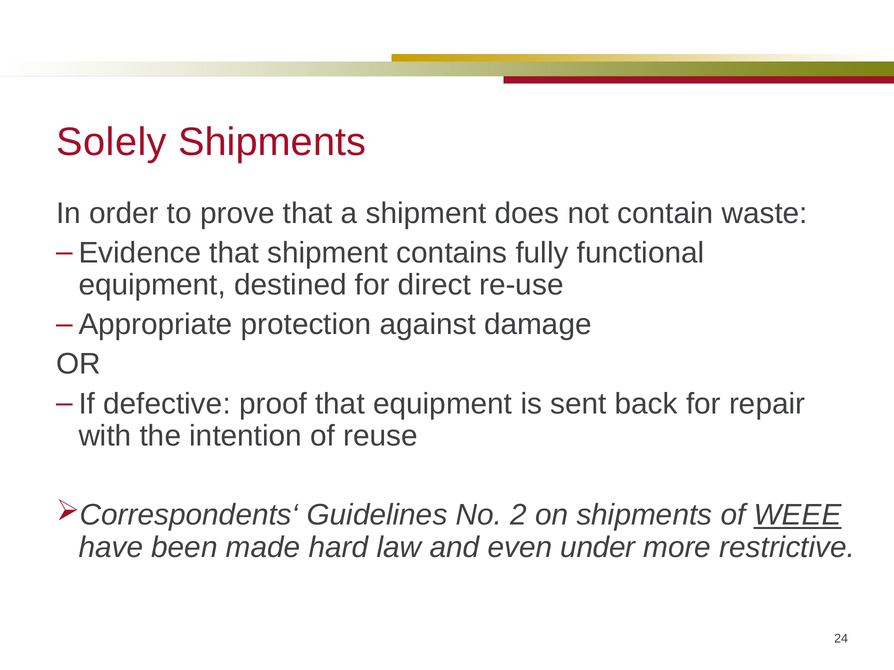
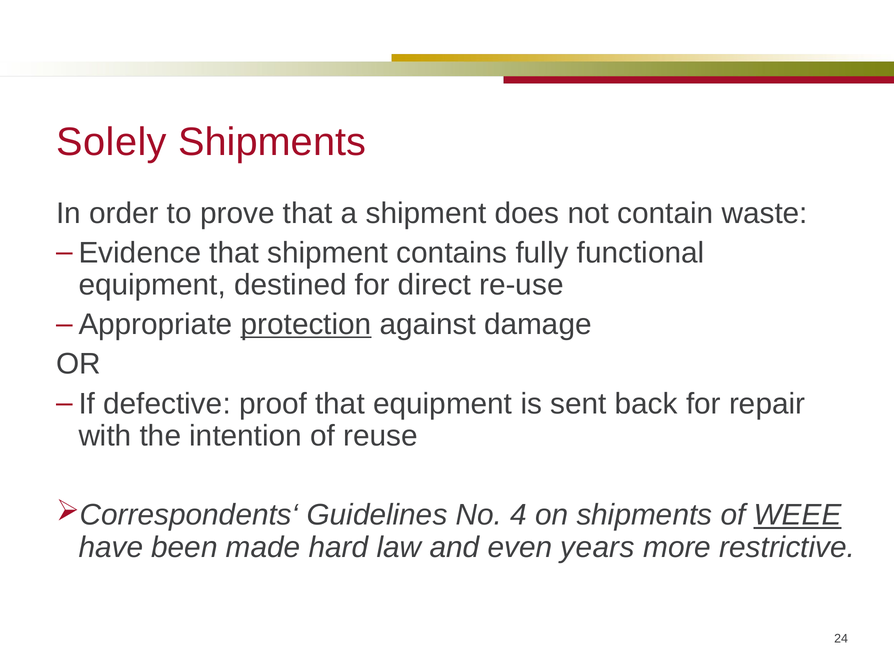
protection underline: none -> present
2: 2 -> 4
under: under -> years
